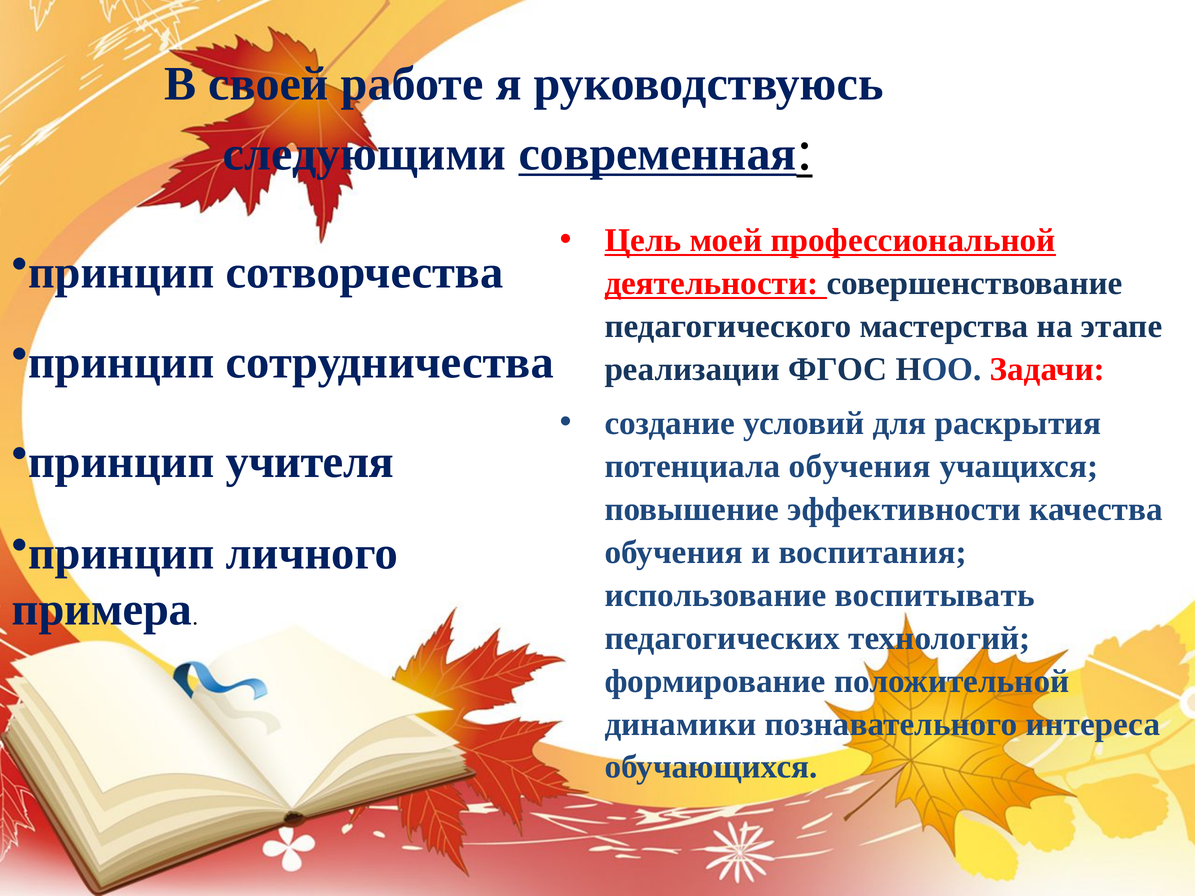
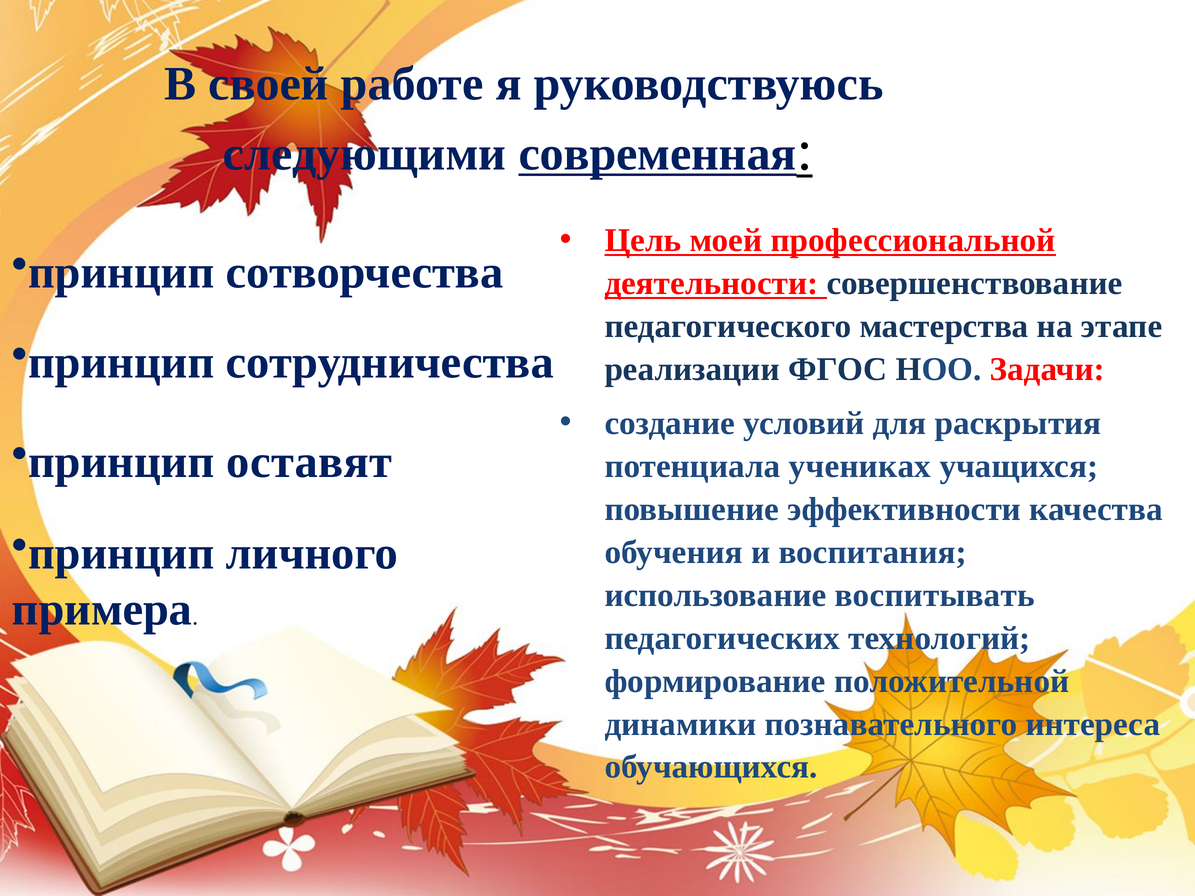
учителя: учителя -> оставят
потенциала обучения: обучения -> учениках
